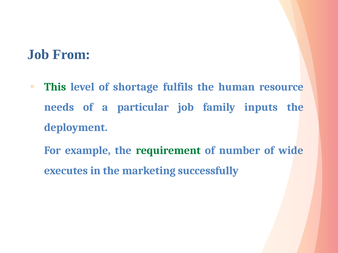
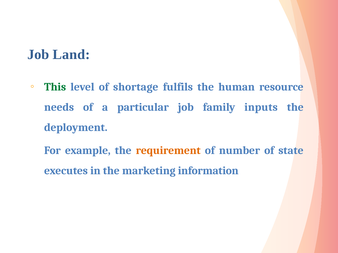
From: From -> Land
requirement colour: green -> orange
wide: wide -> state
successfully: successfully -> information
